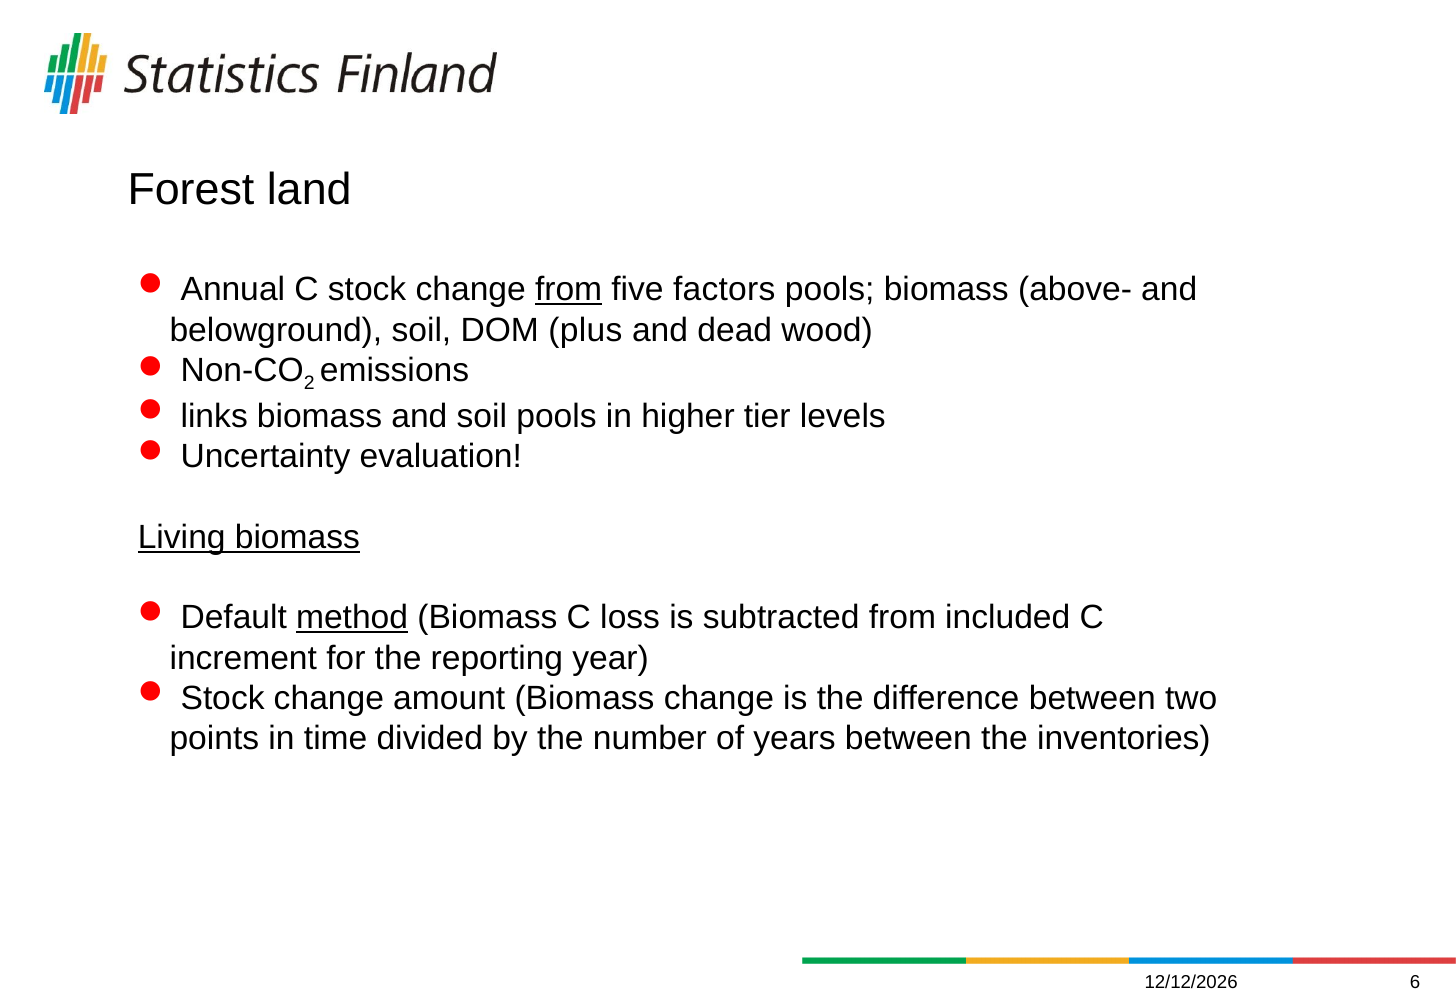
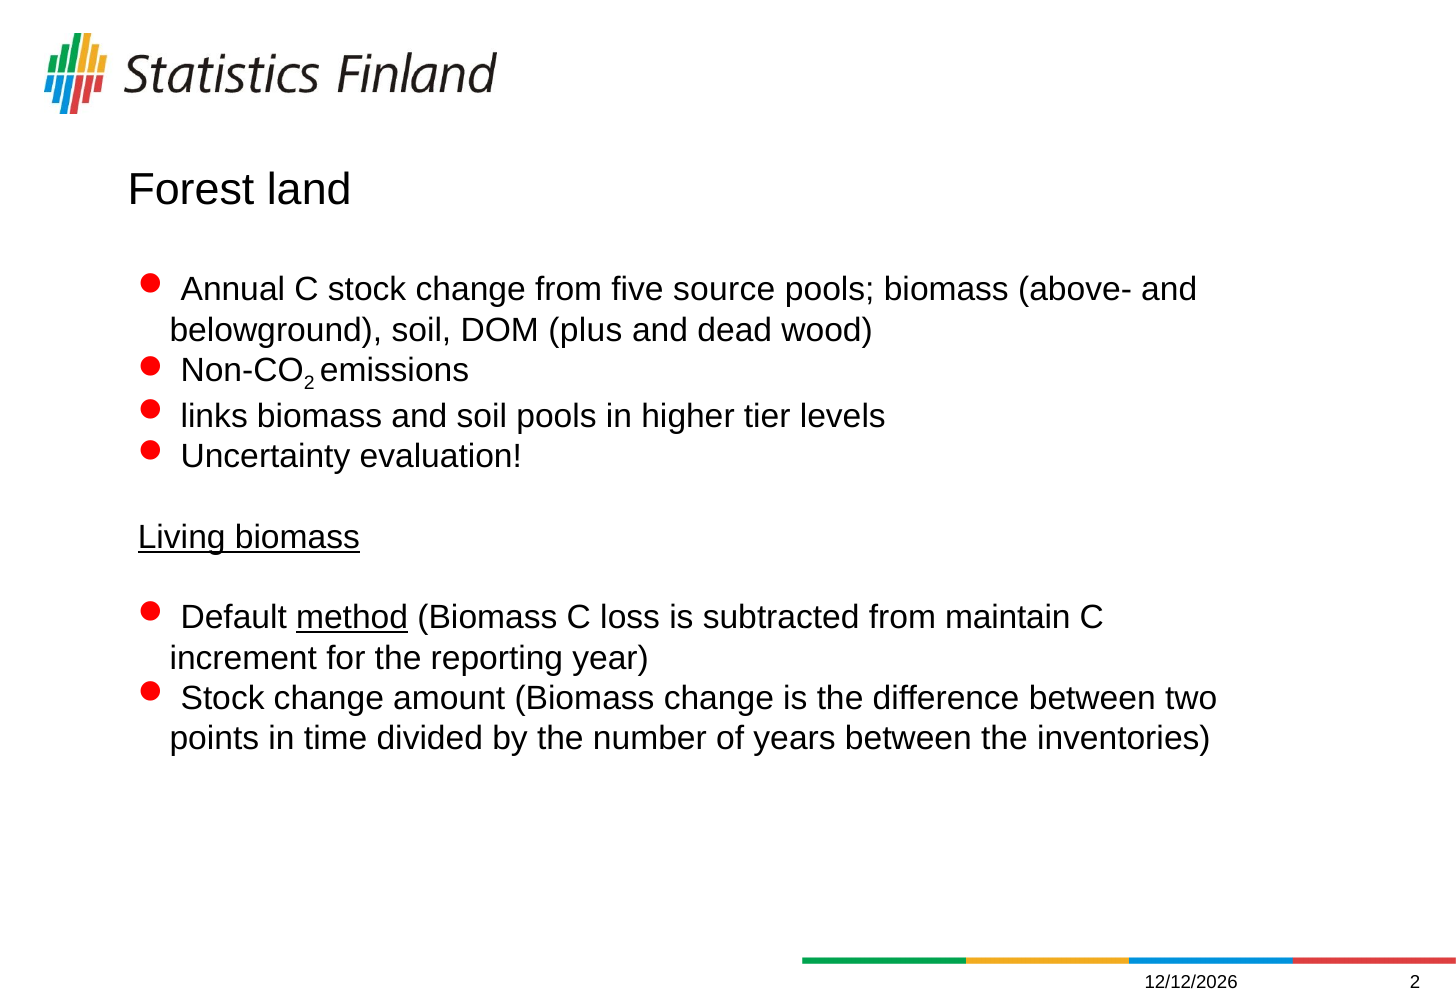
from at (569, 290) underline: present -> none
factors: factors -> source
included: included -> maintain
6 at (1415, 982): 6 -> 2
